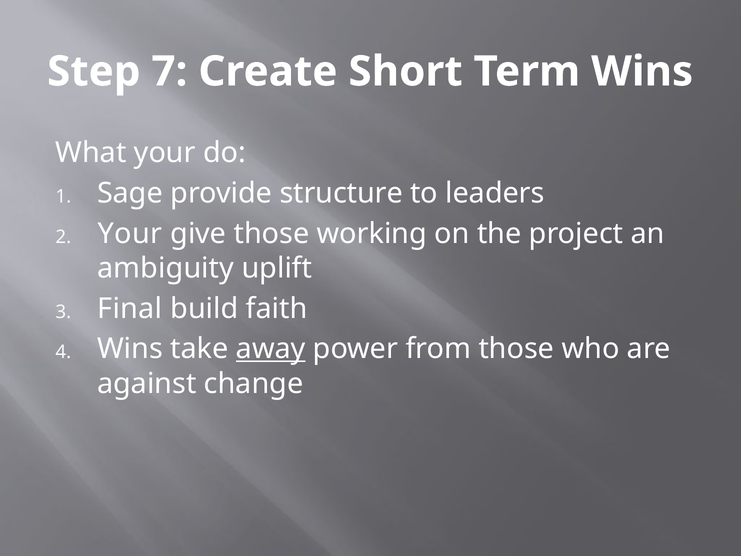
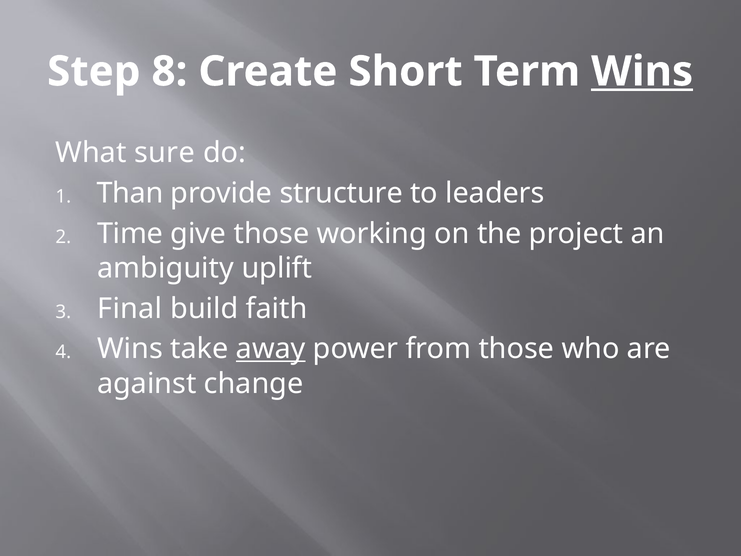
7: 7 -> 8
Wins at (642, 72) underline: none -> present
What your: your -> sure
Sage: Sage -> Than
Your at (130, 233): Your -> Time
